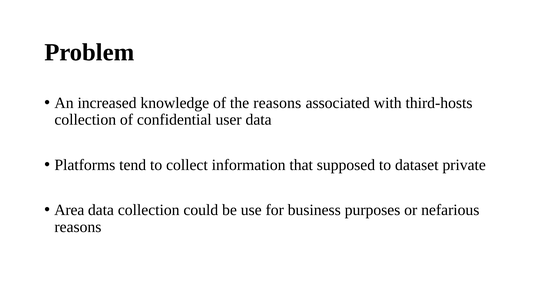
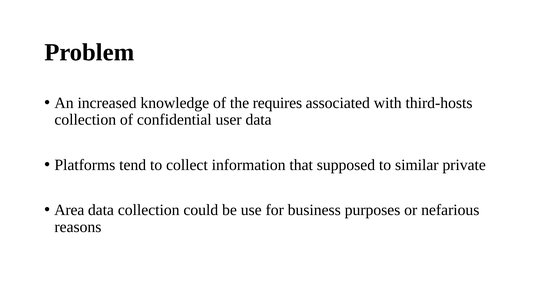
the reasons: reasons -> requires
dataset: dataset -> similar
